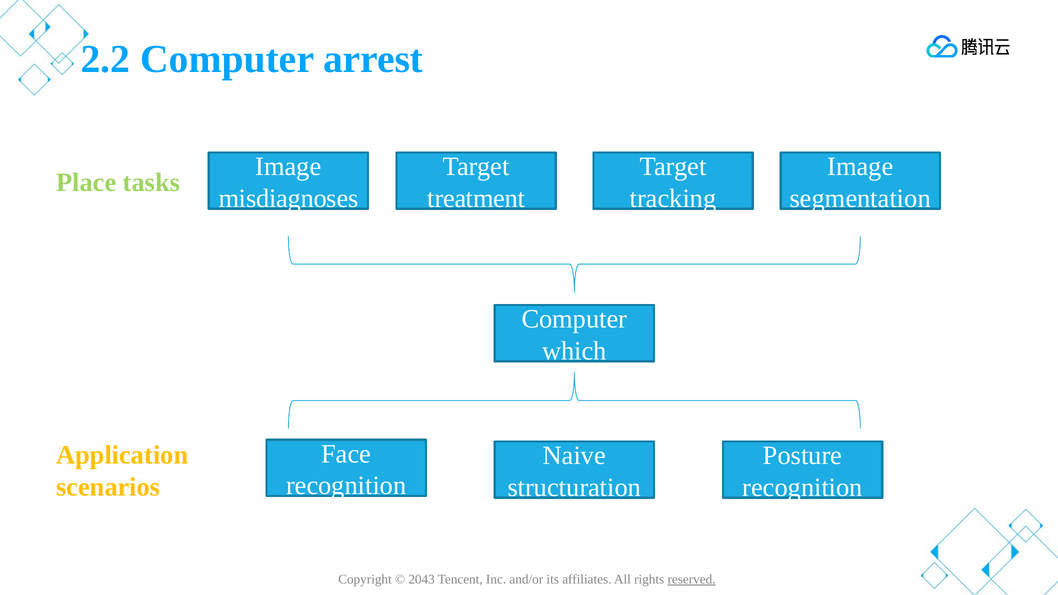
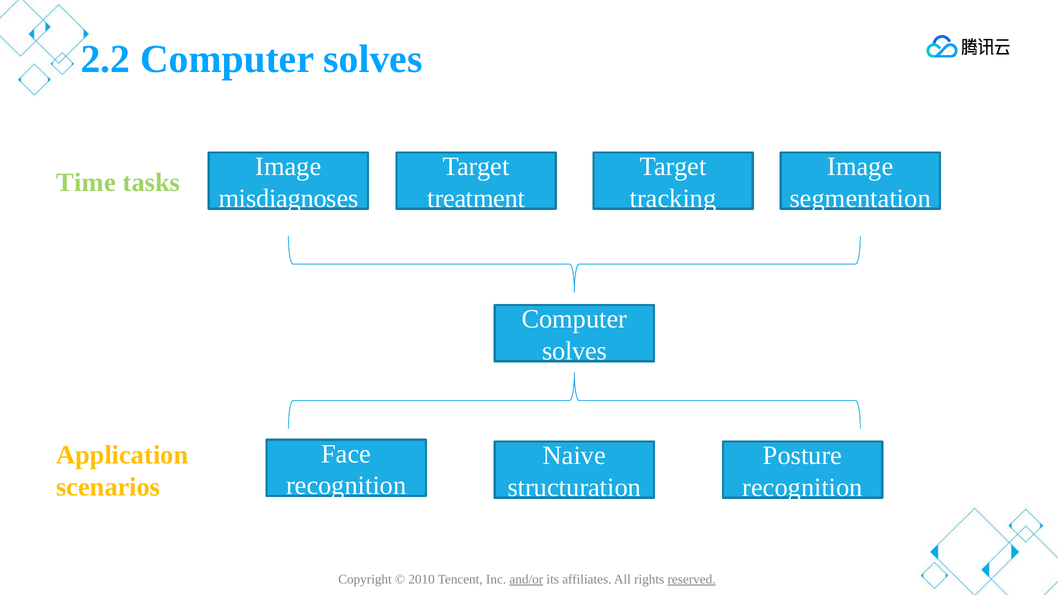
2.2 Computer arrest: arrest -> solves
Place: Place -> Time
which at (574, 351): which -> solves
2043: 2043 -> 2010
and/or underline: none -> present
